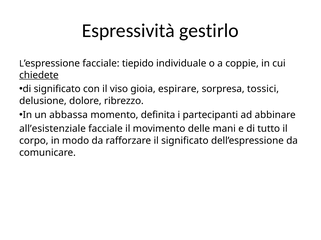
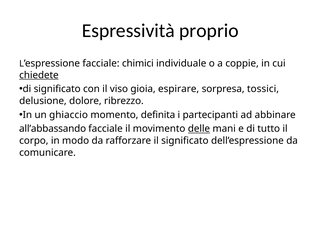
gestirlo: gestirlo -> proprio
tiepido: tiepido -> chimici
abbassa: abbassa -> ghiaccio
all’esistenziale: all’esistenziale -> all’abbassando
delle underline: none -> present
